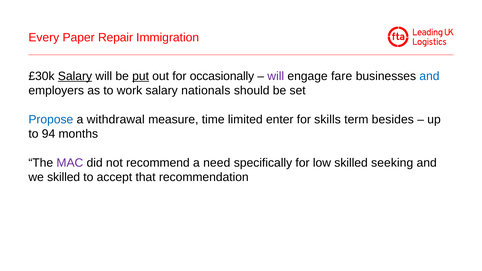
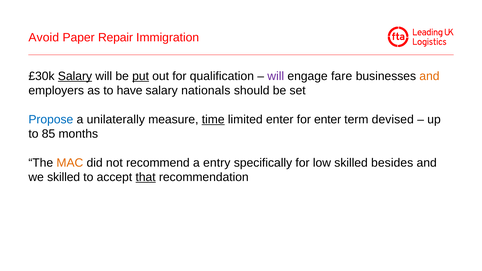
Every: Every -> Avoid
occasionally: occasionally -> qualification
and at (429, 76) colour: blue -> orange
work: work -> have
withdrawal: withdrawal -> unilaterally
time underline: none -> present
for skills: skills -> enter
besides: besides -> devised
94: 94 -> 85
MAC colour: purple -> orange
need: need -> entry
seeking: seeking -> besides
that underline: none -> present
